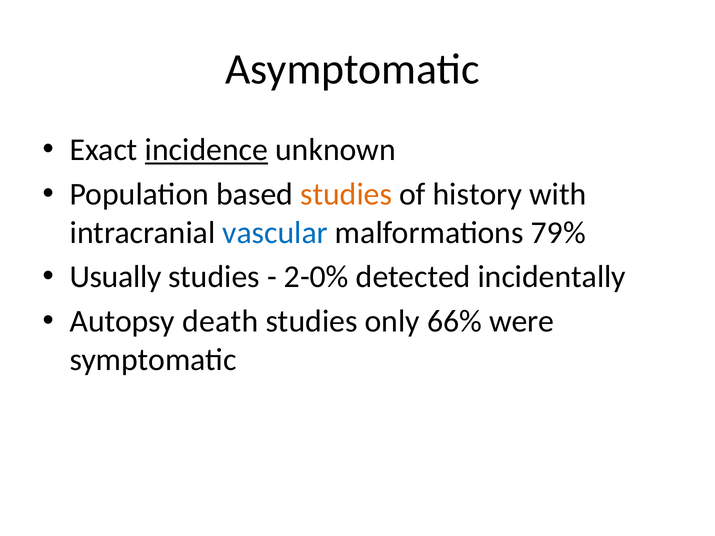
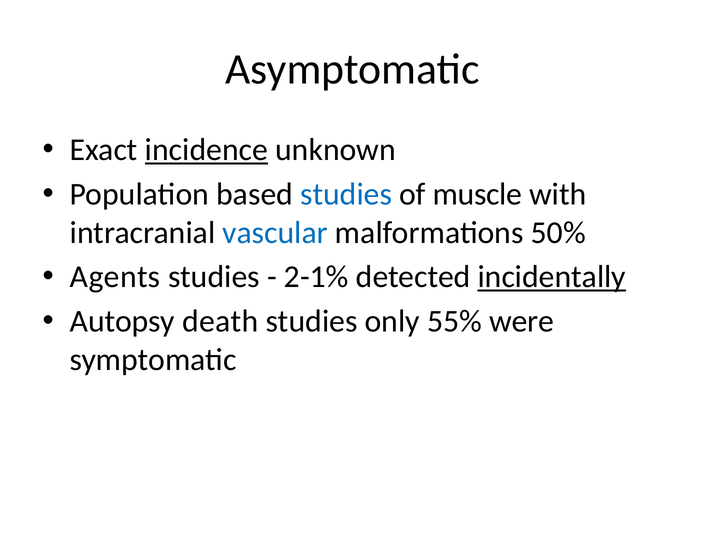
studies at (346, 194) colour: orange -> blue
history: history -> muscle
79%: 79% -> 50%
Usually: Usually -> Agents
2-0%: 2-0% -> 2-1%
incidentally underline: none -> present
66%: 66% -> 55%
